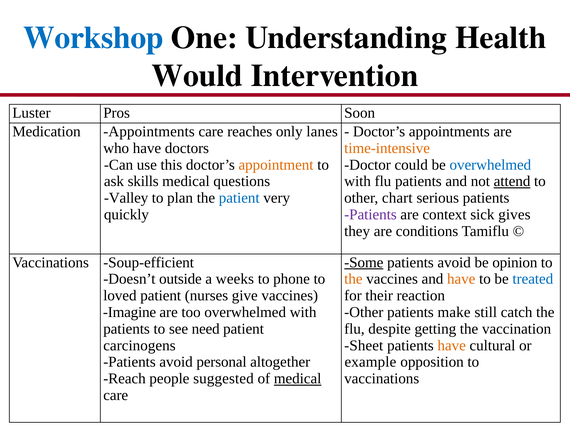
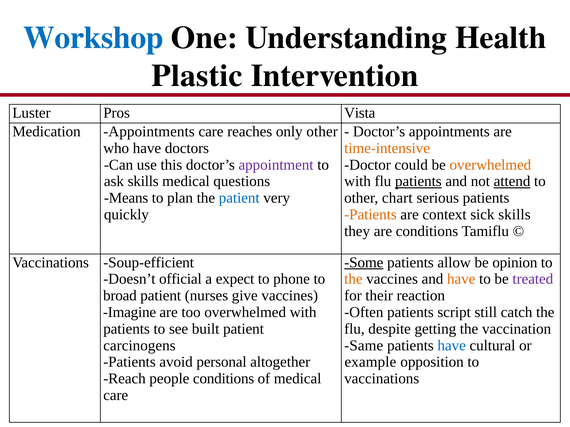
Would: Would -> Plastic
Soon: Soon -> Vista
only lanes: lanes -> other
appointment colour: orange -> purple
overwhelmed at (490, 165) colour: blue -> orange
patients at (418, 182) underline: none -> present
Valley: Valley -> Means
Patients at (370, 215) colour: purple -> orange
sick gives: gives -> skills
avoid at (454, 263): avoid -> allow
outside: outside -> official
weeks: weeks -> expect
treated colour: blue -> purple
loved: loved -> broad
Other at (364, 313): Other -> Often
make: make -> script
need: need -> built
Sheet: Sheet -> Same
have at (452, 346) colour: orange -> blue
people suggested: suggested -> conditions
medical at (298, 379) underline: present -> none
